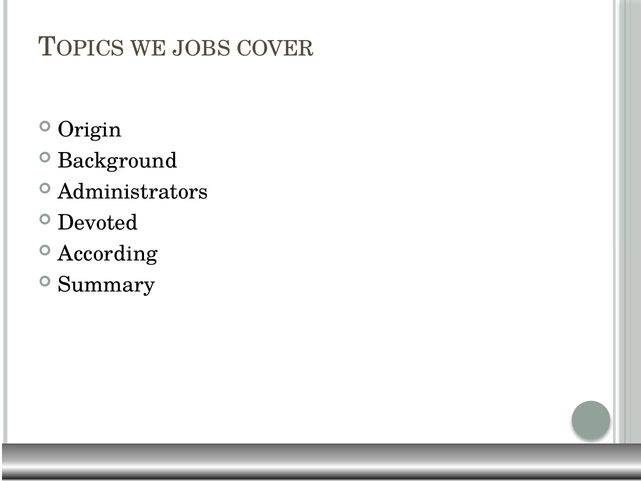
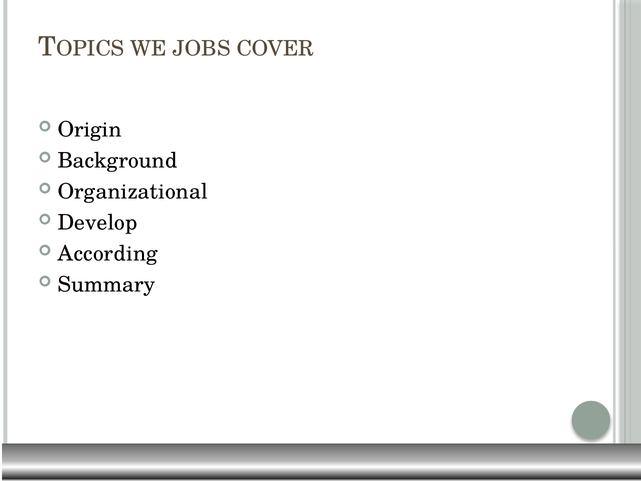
Administrators: Administrators -> Organizational
Devoted: Devoted -> Develop
